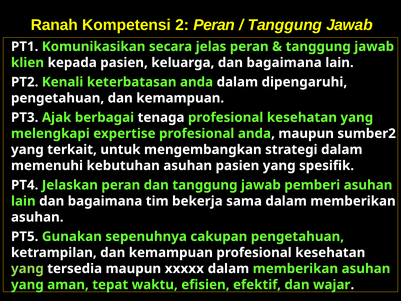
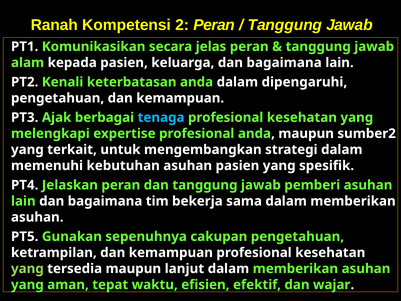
klien: klien -> alam
tenaga colour: white -> light blue
xxxxx: xxxxx -> lanjut
